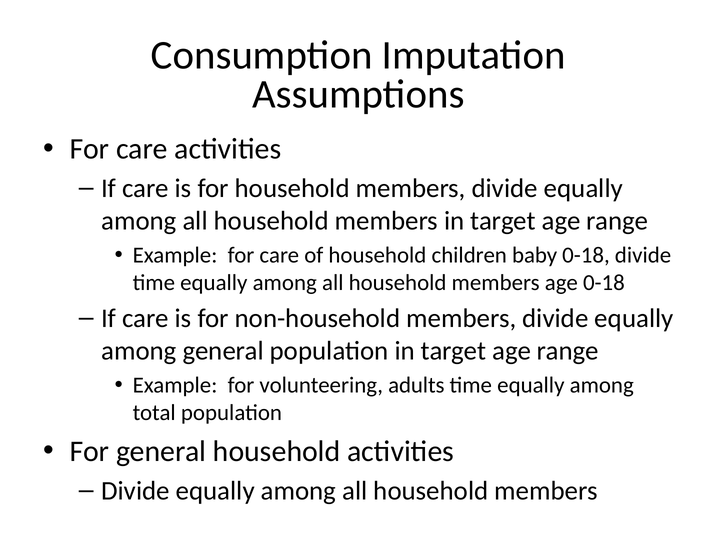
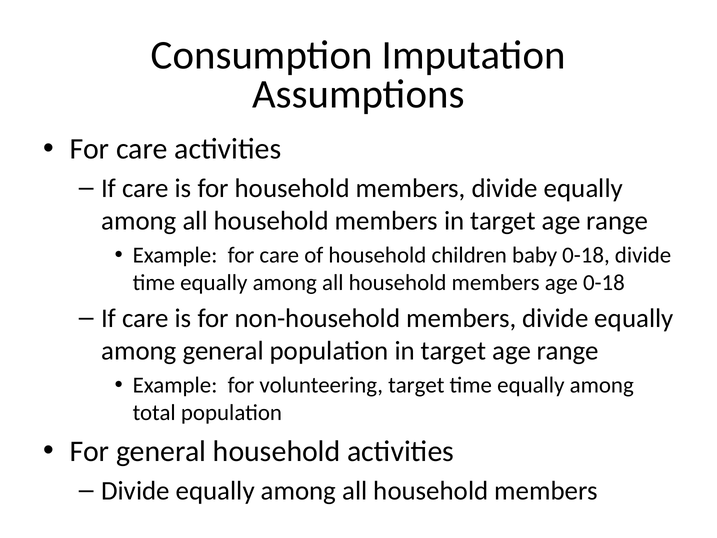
volunteering adults: adults -> target
